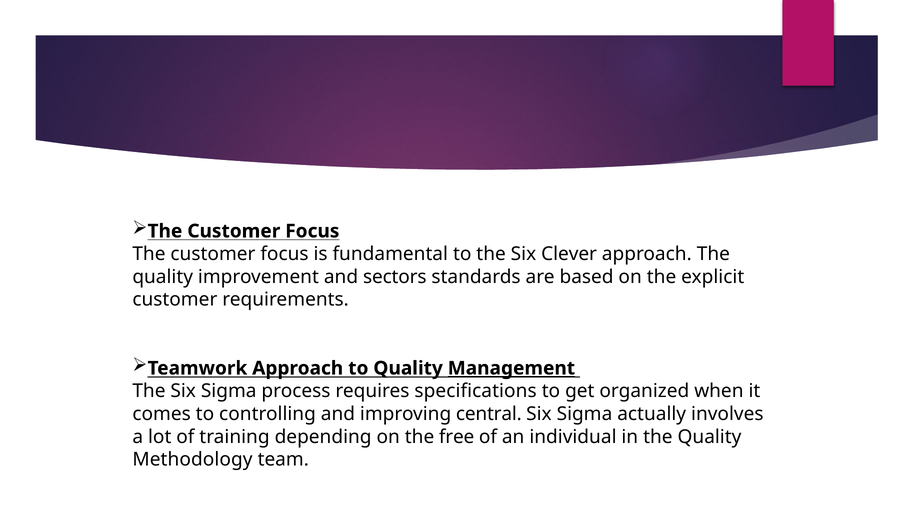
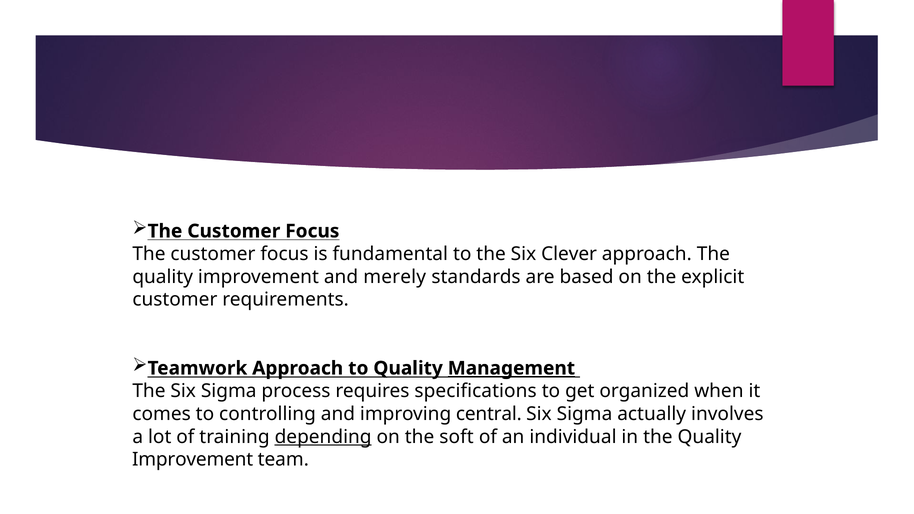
sectors: sectors -> merely
depending underline: none -> present
free: free -> soft
Methodology at (192, 460): Methodology -> Improvement
